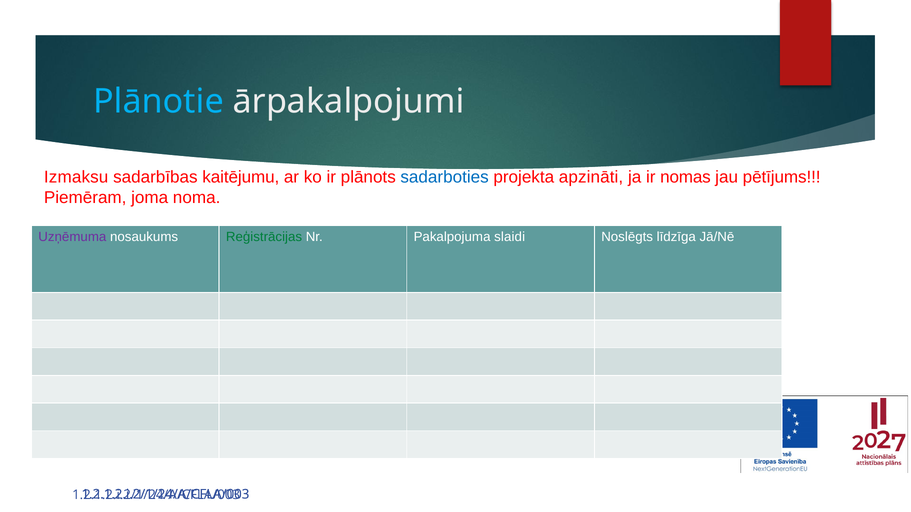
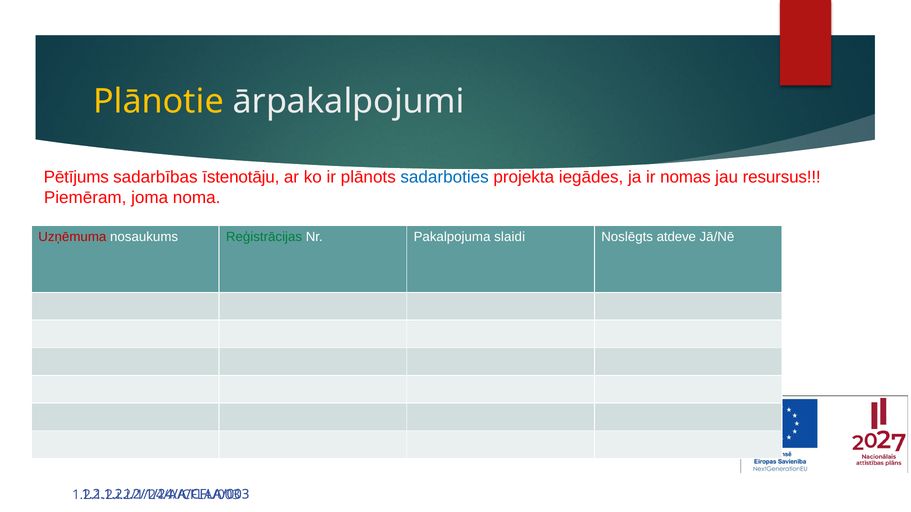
Plānotie colour: light blue -> yellow
Izmaksu: Izmaksu -> Pētījums
kaitējumu: kaitējumu -> īstenotāju
apzināti: apzināti -> iegādes
pētījums: pētījums -> resursus
Uzņēmuma colour: purple -> red
līdzīga: līdzīga -> atdeve
